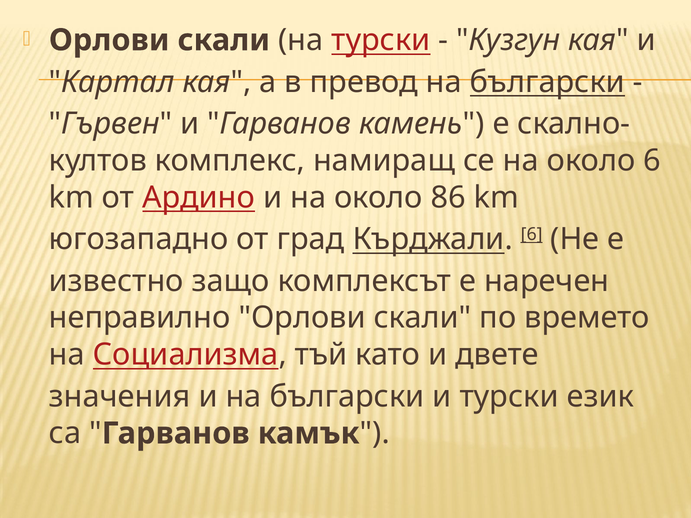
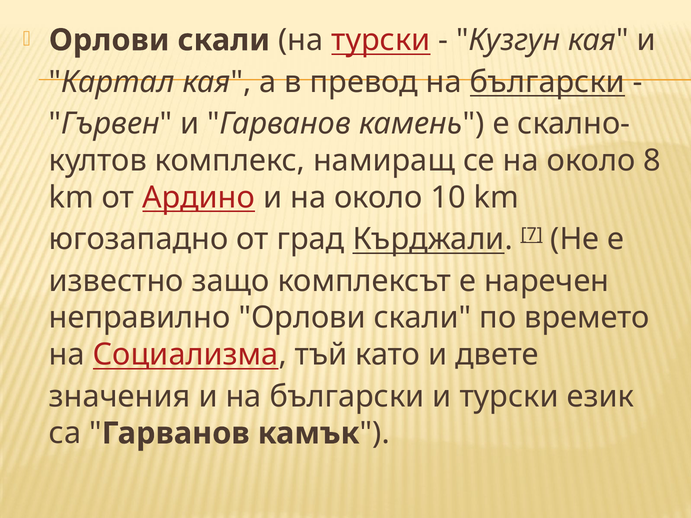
около 6: 6 -> 8
86: 86 -> 10
Кърджали 6: 6 -> 7
